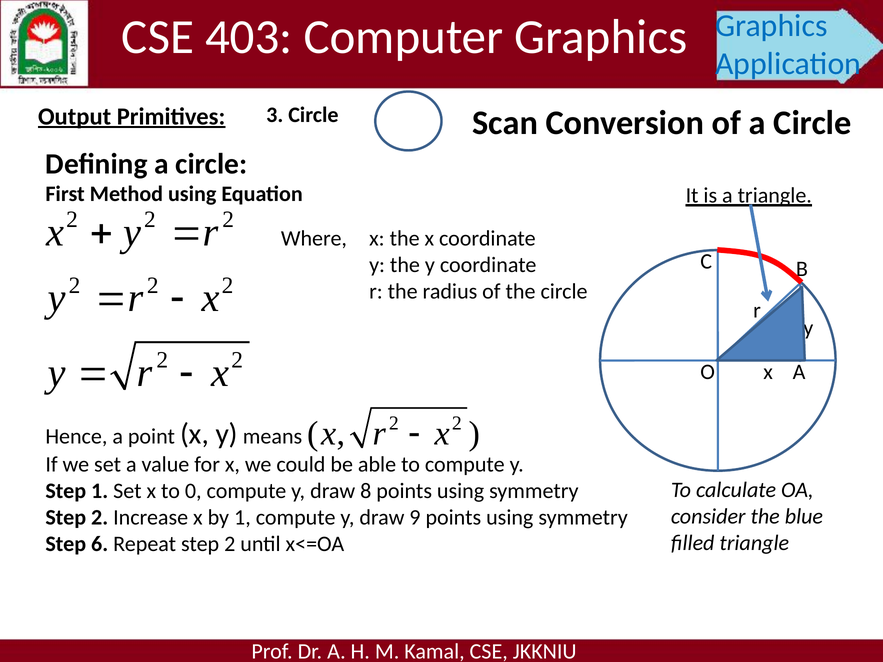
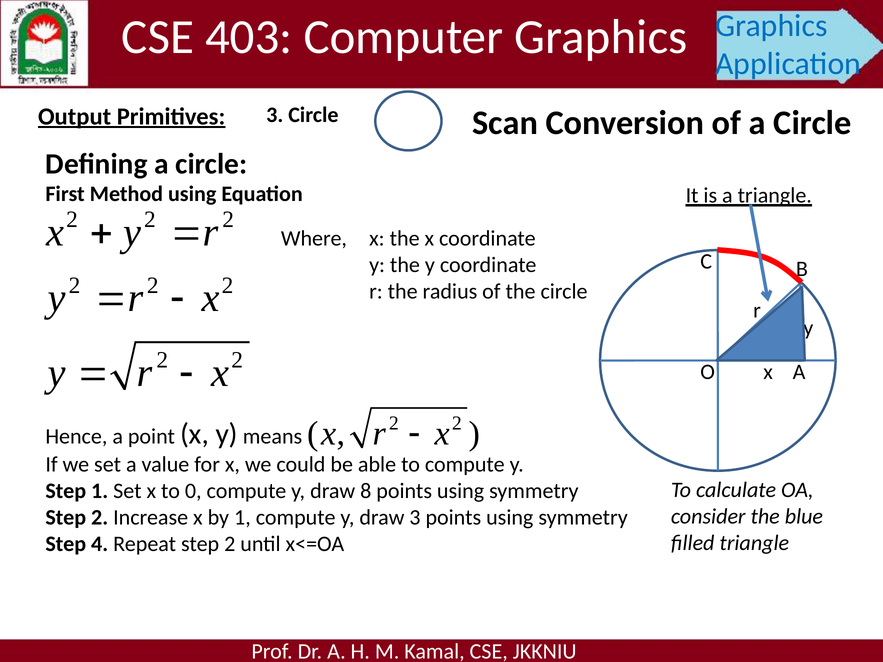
draw 9: 9 -> 3
6: 6 -> 4
